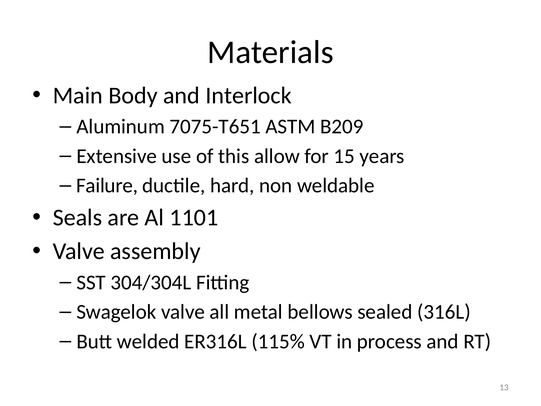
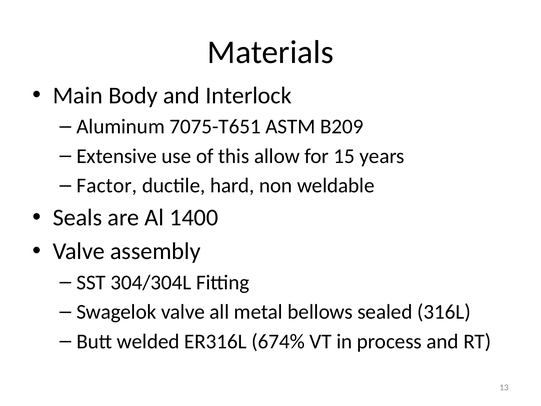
Failure: Failure -> Factor
1101: 1101 -> 1400
115%: 115% -> 674%
